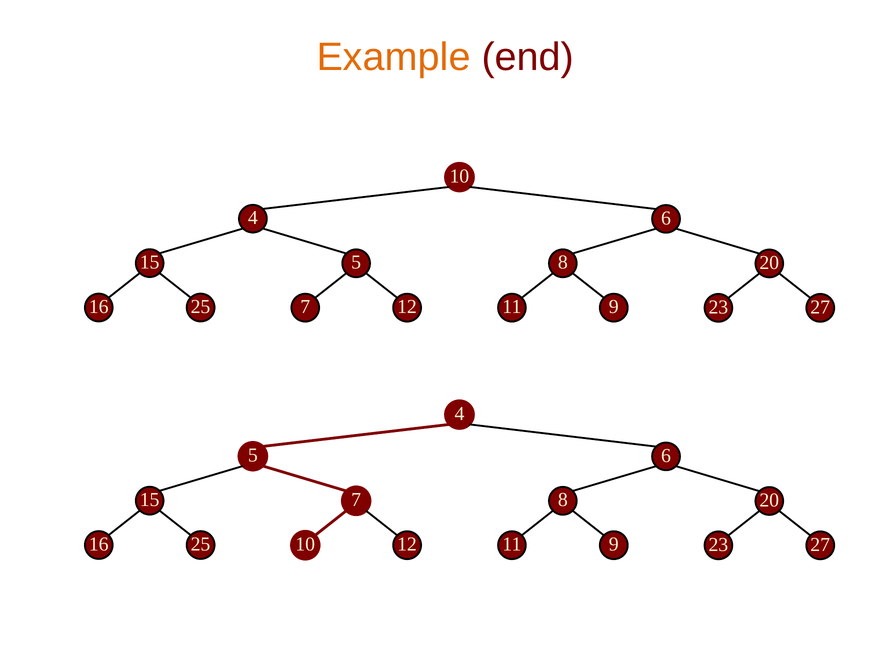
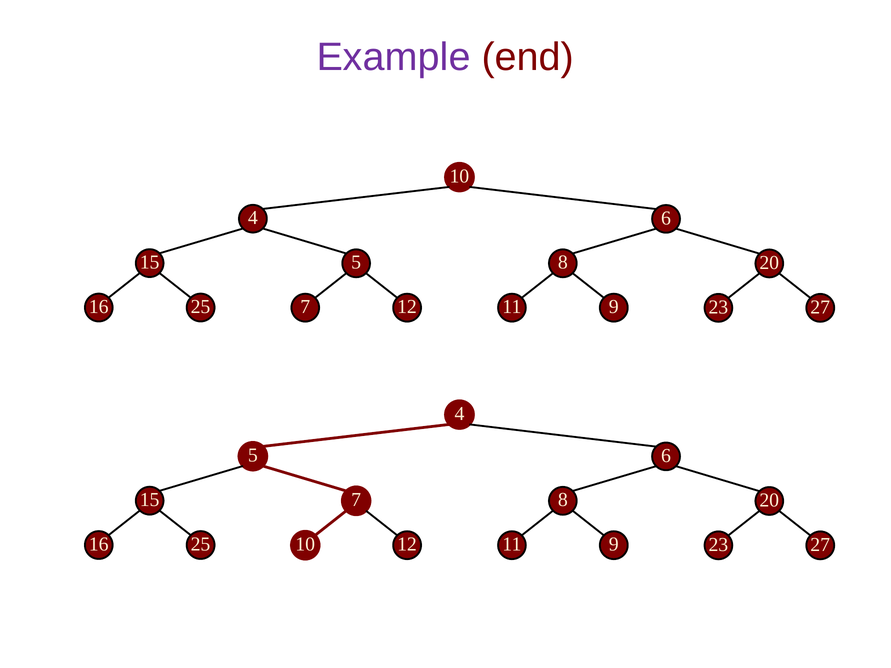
Example colour: orange -> purple
